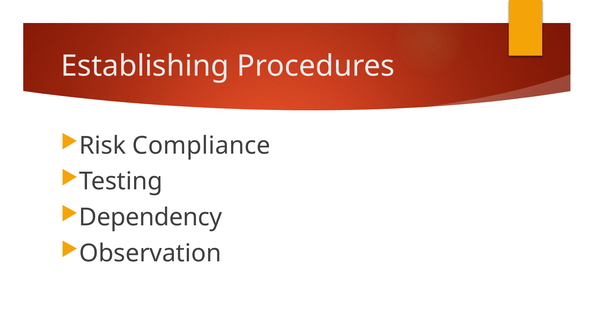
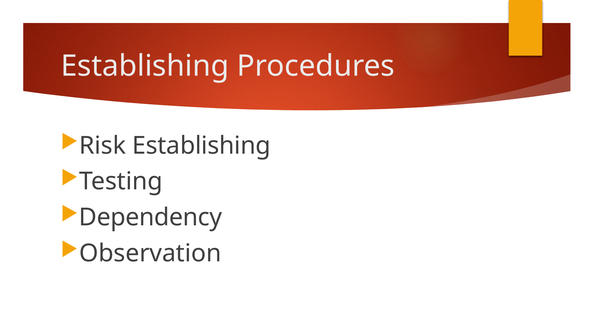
Risk Compliance: Compliance -> Establishing
